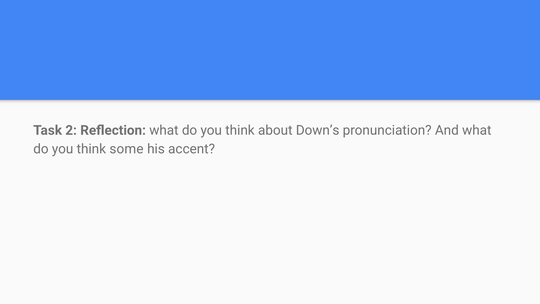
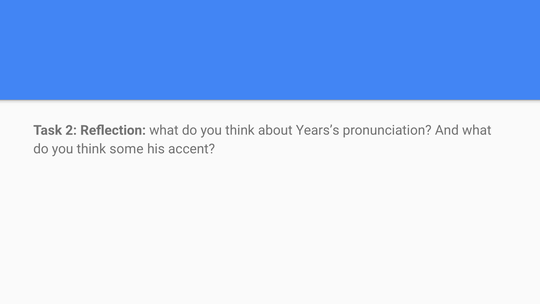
Down’s: Down’s -> Years’s
